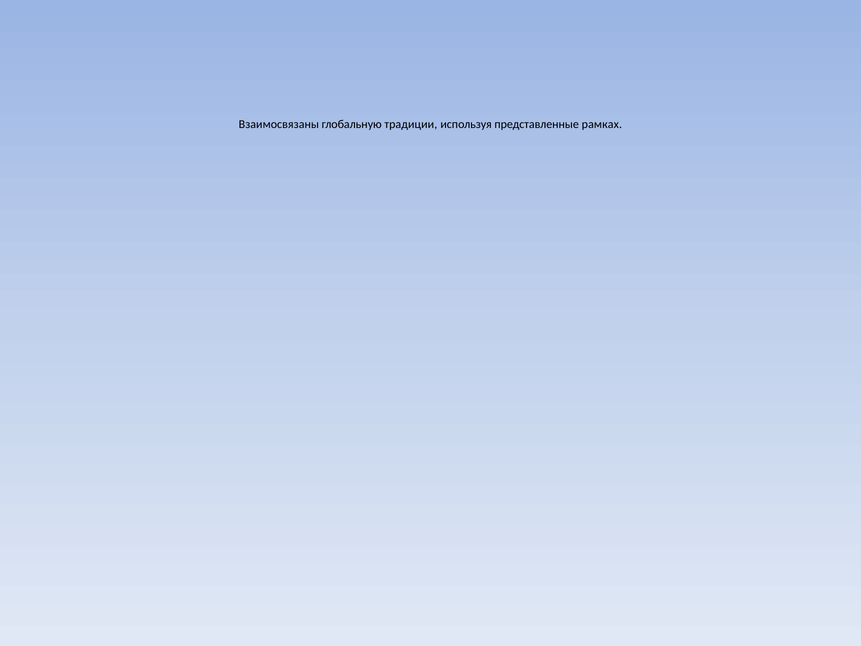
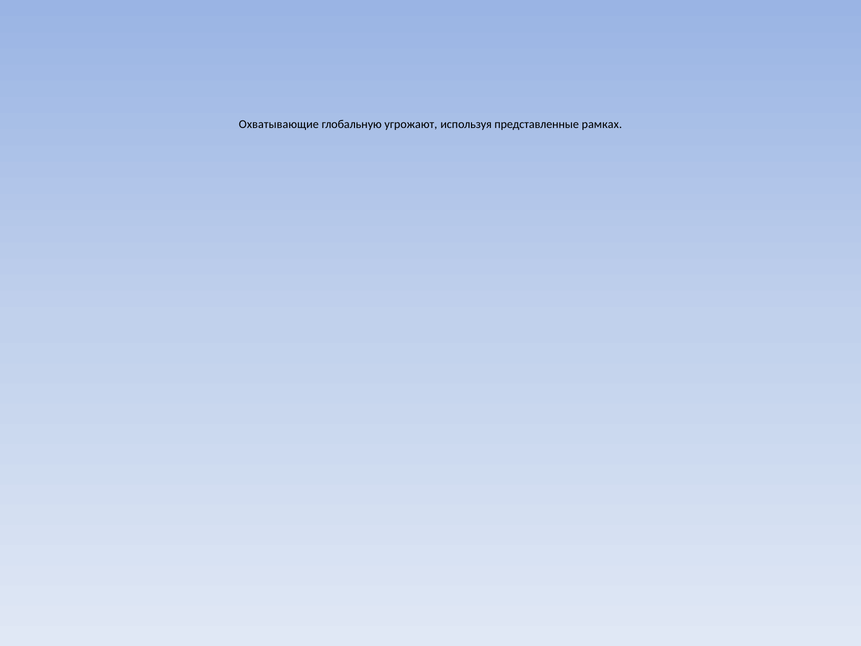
Взаимосвязаны: Взаимосвязаны -> Охватывающие
традиции: традиции -> угрожают
